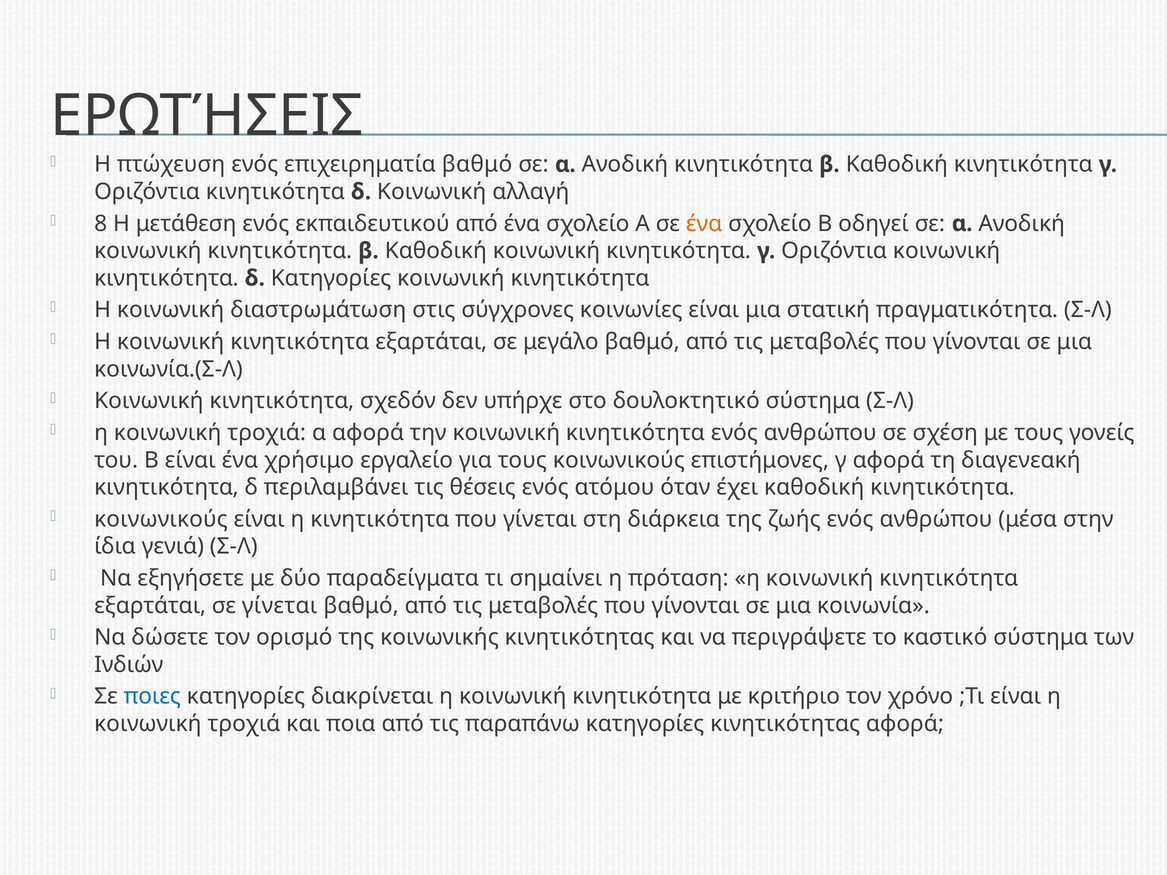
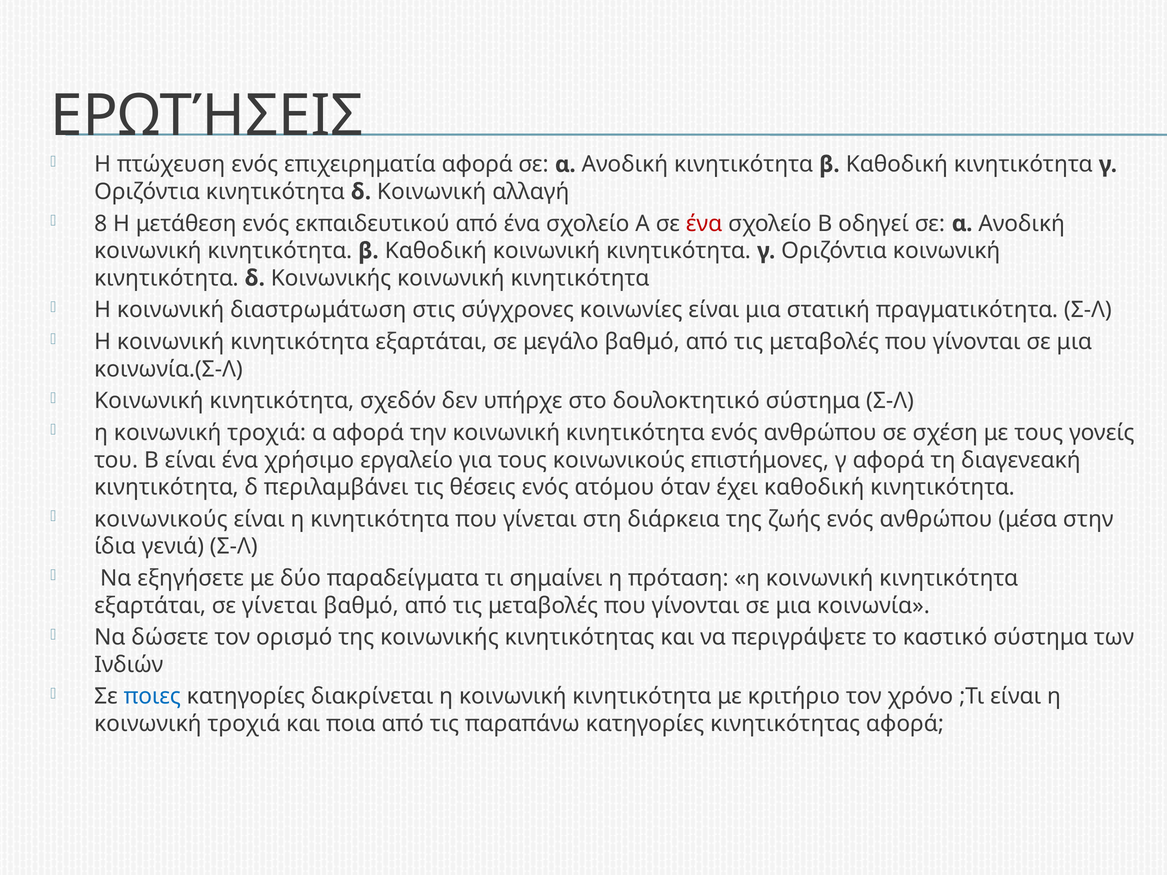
επιχειρηματία βαθμό: βαθμό -> αφορά
ένα at (704, 224) colour: orange -> red
δ Κατηγορίες: Κατηγορίες -> Κοινωνικής
